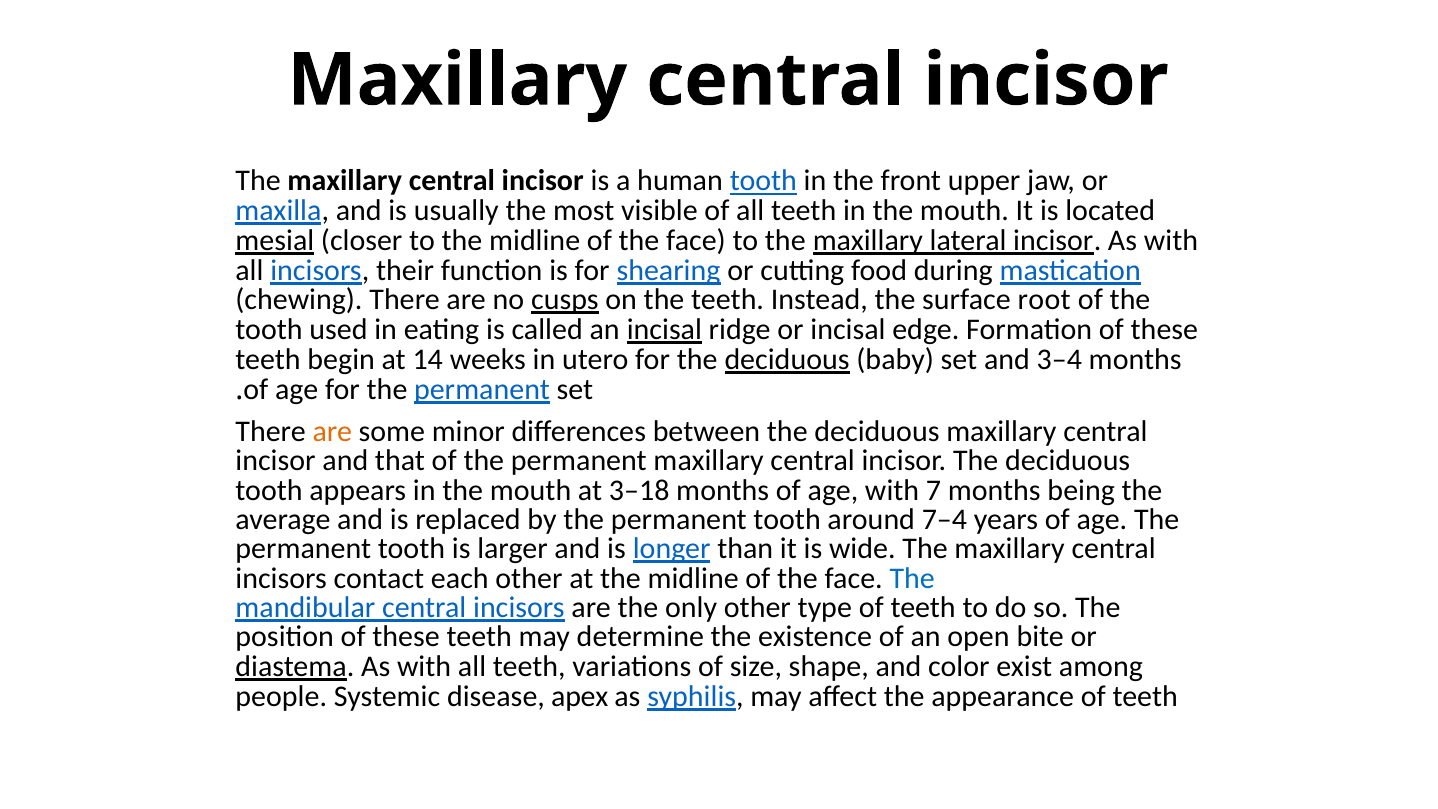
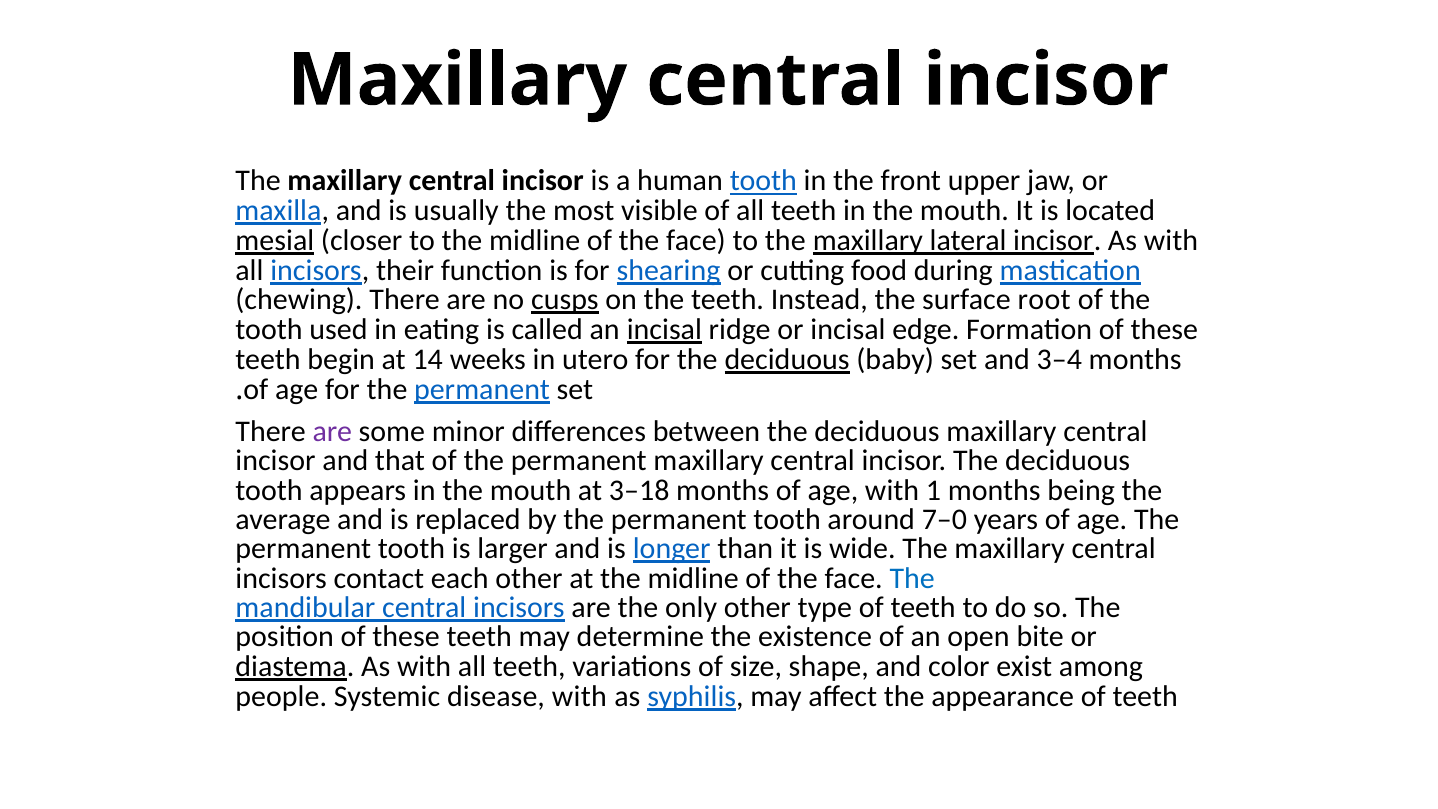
are at (332, 432) colour: orange -> purple
7: 7 -> 1
7–4: 7–4 -> 7–0
disease apex: apex -> with
